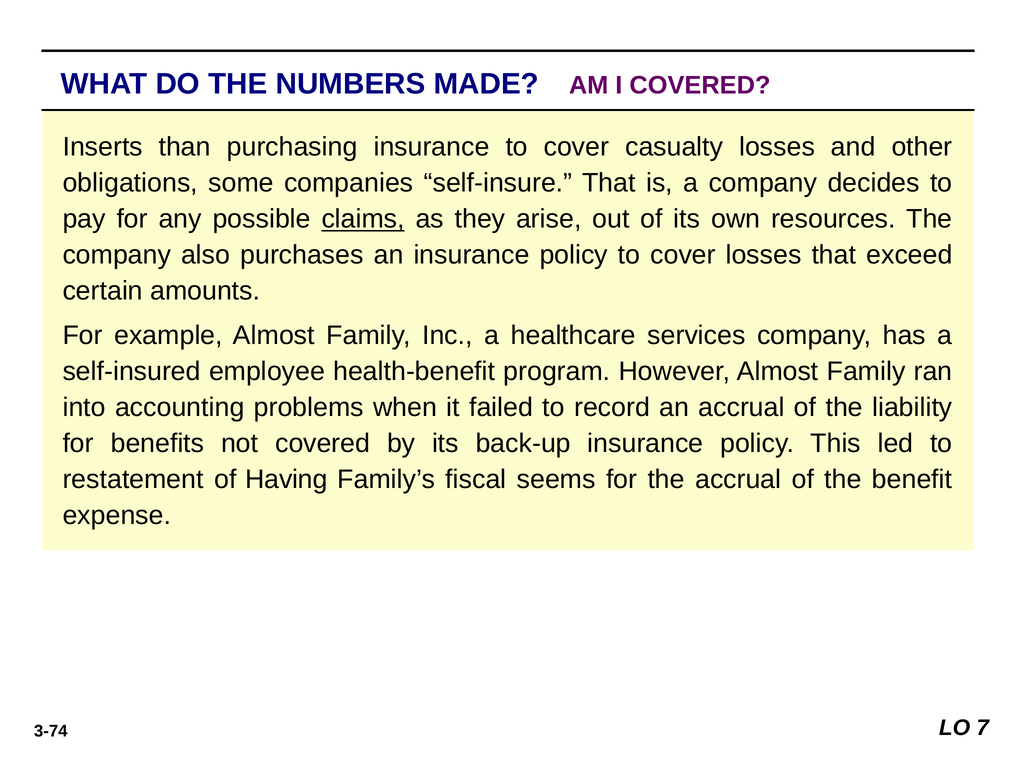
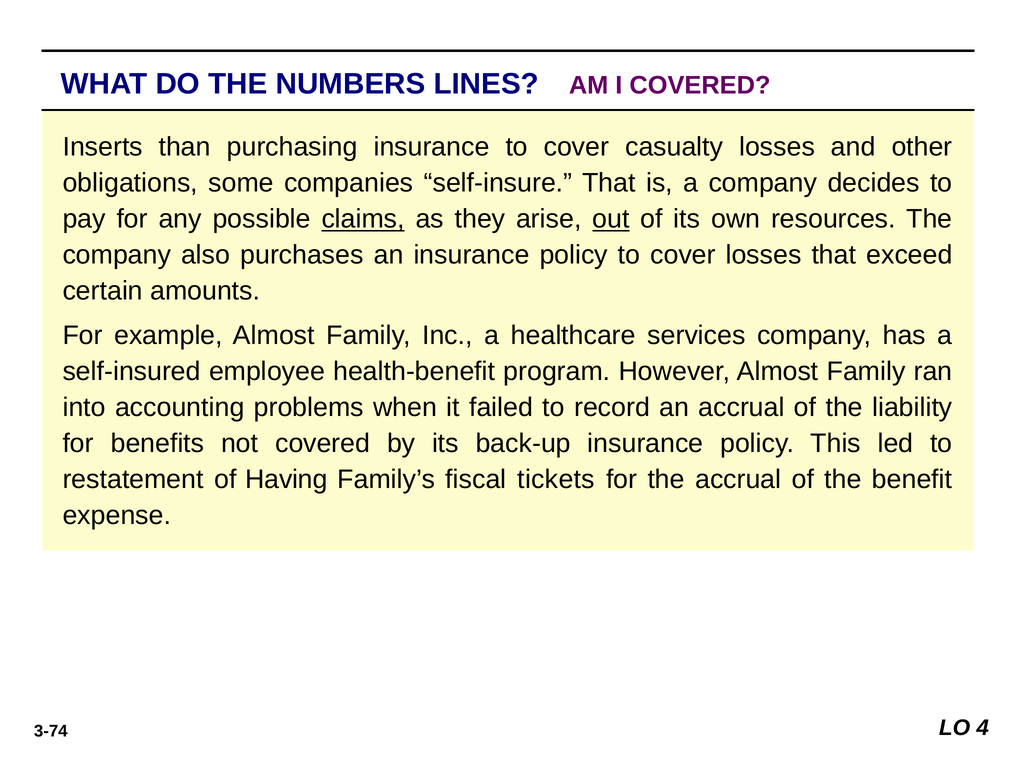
MADE: MADE -> LINES
out underline: none -> present
seems: seems -> tickets
7: 7 -> 4
